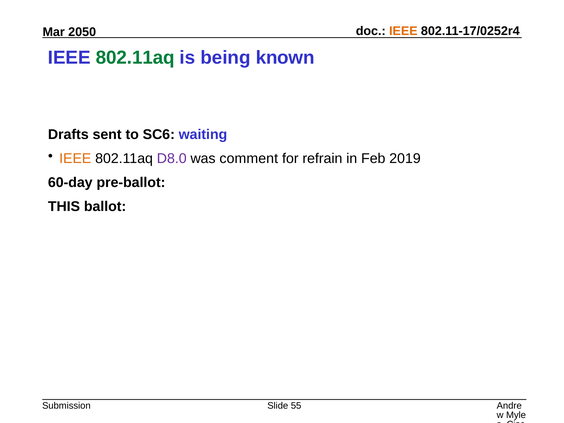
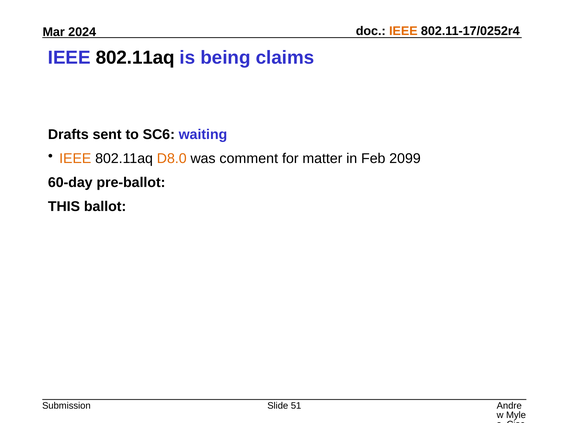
2050: 2050 -> 2024
802.11aq at (135, 58) colour: green -> black
known: known -> claims
D8.0 colour: purple -> orange
refrain: refrain -> matter
2019: 2019 -> 2099
55: 55 -> 51
